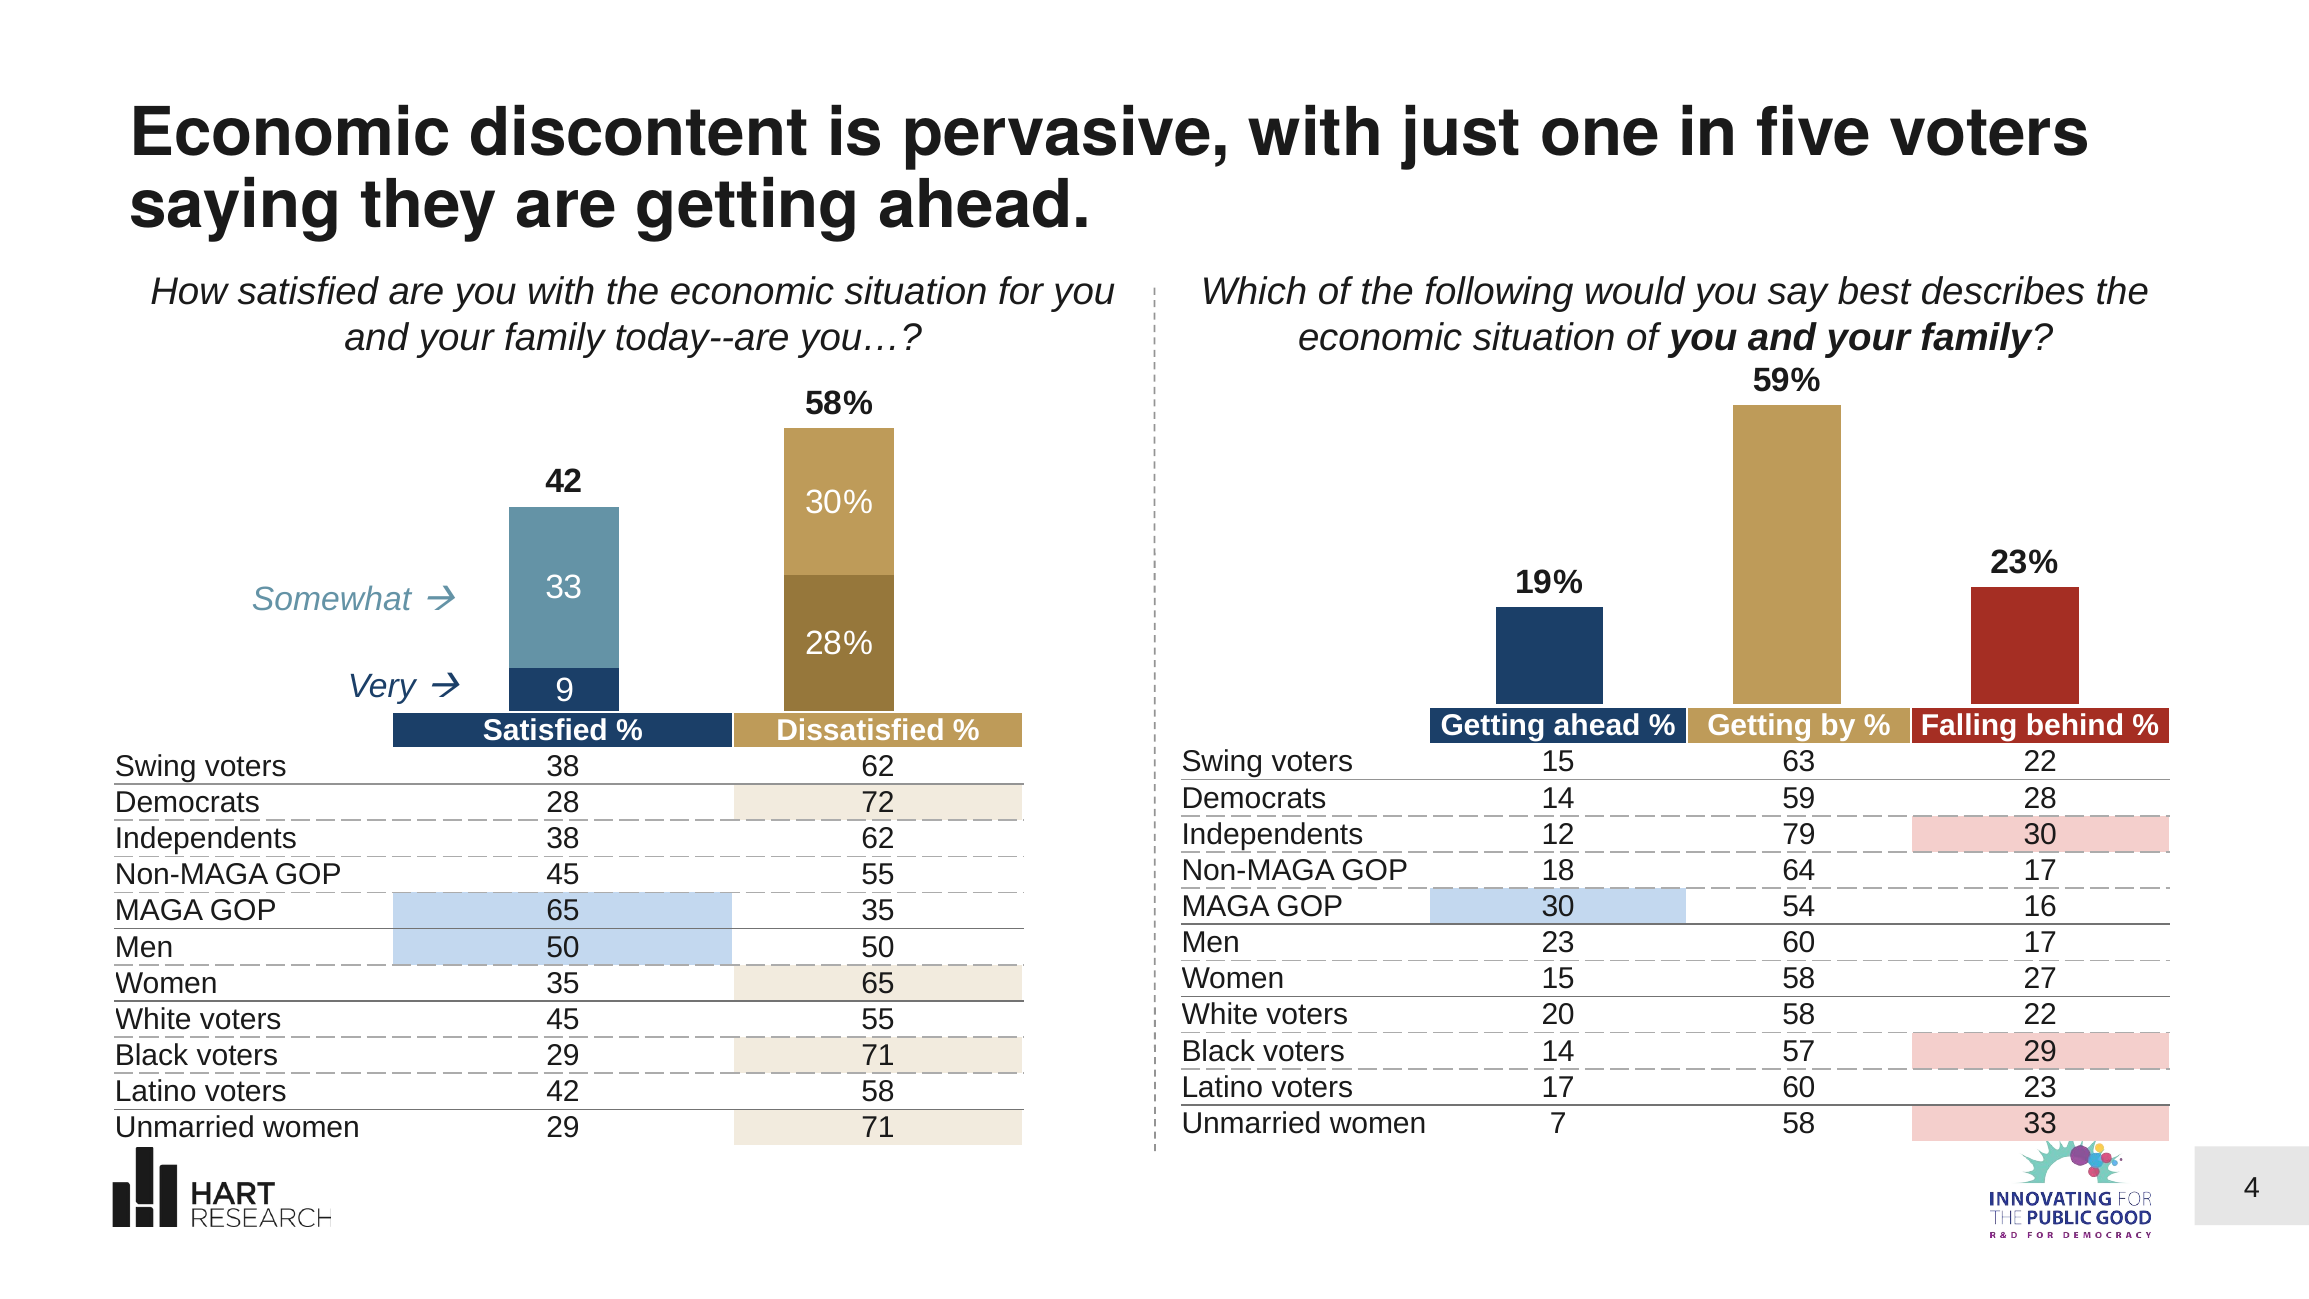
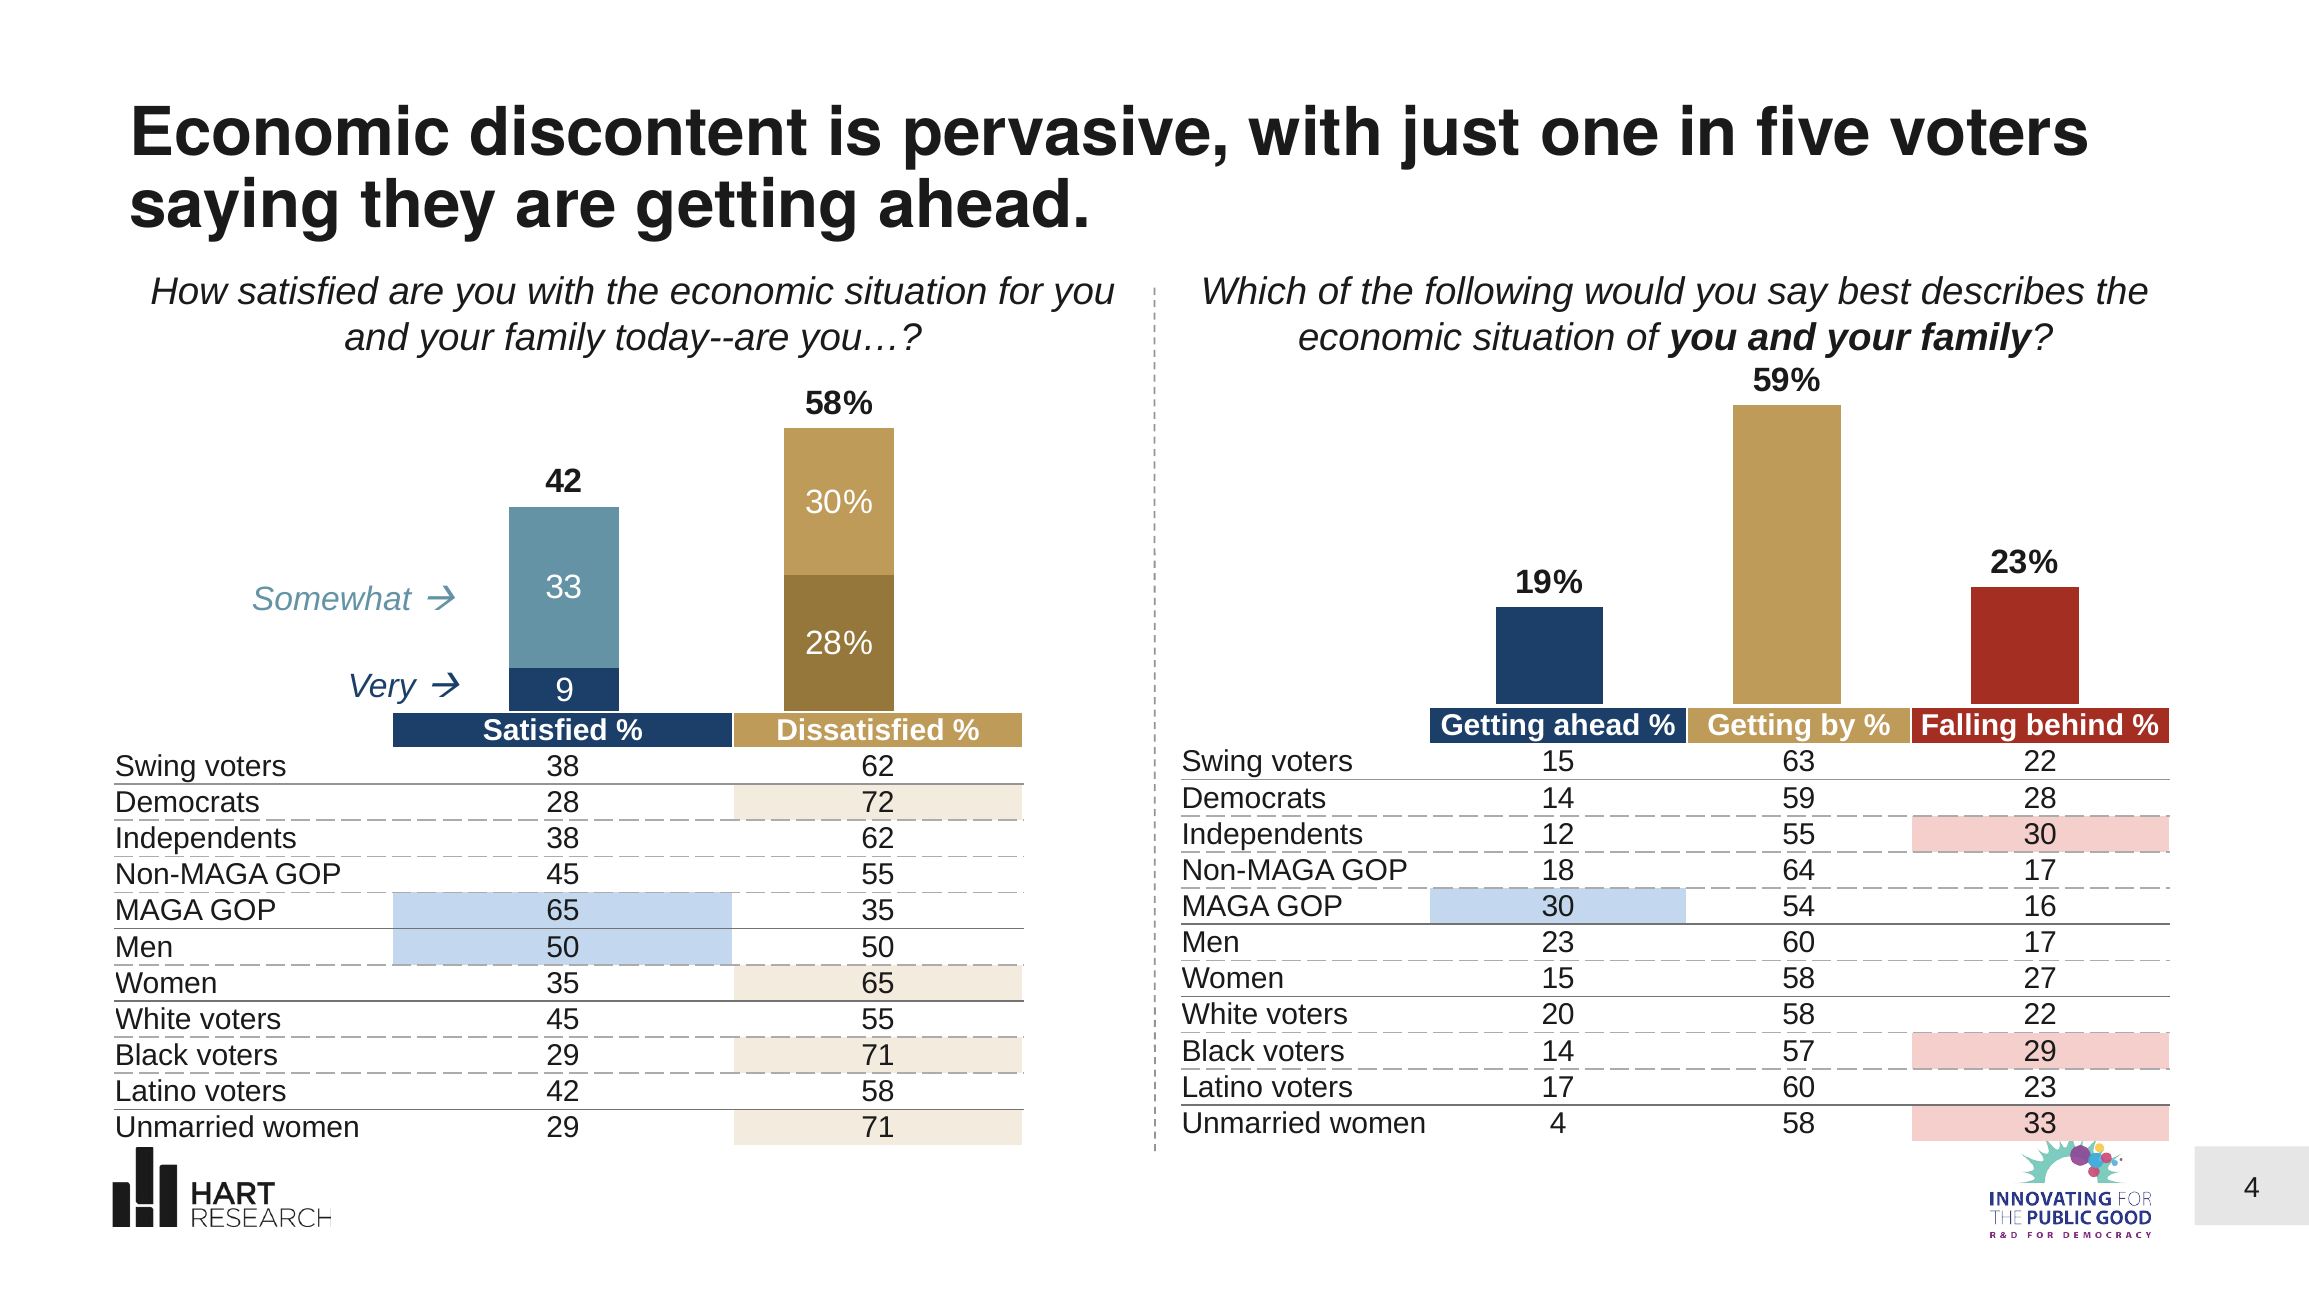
12 79: 79 -> 55
women 7: 7 -> 4
